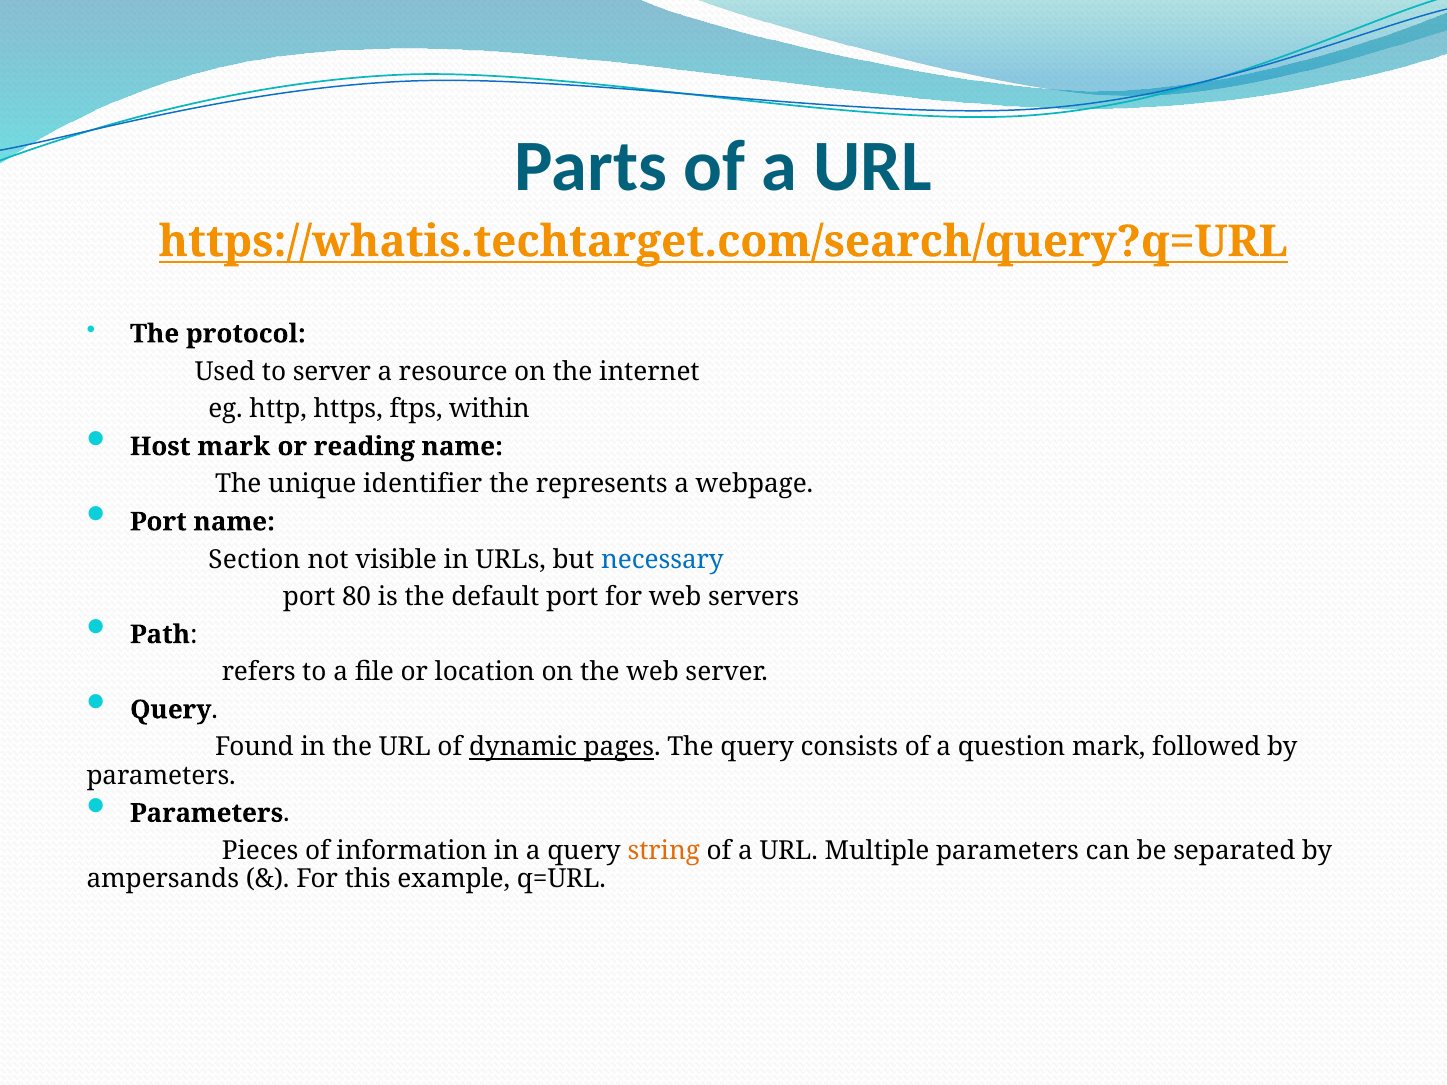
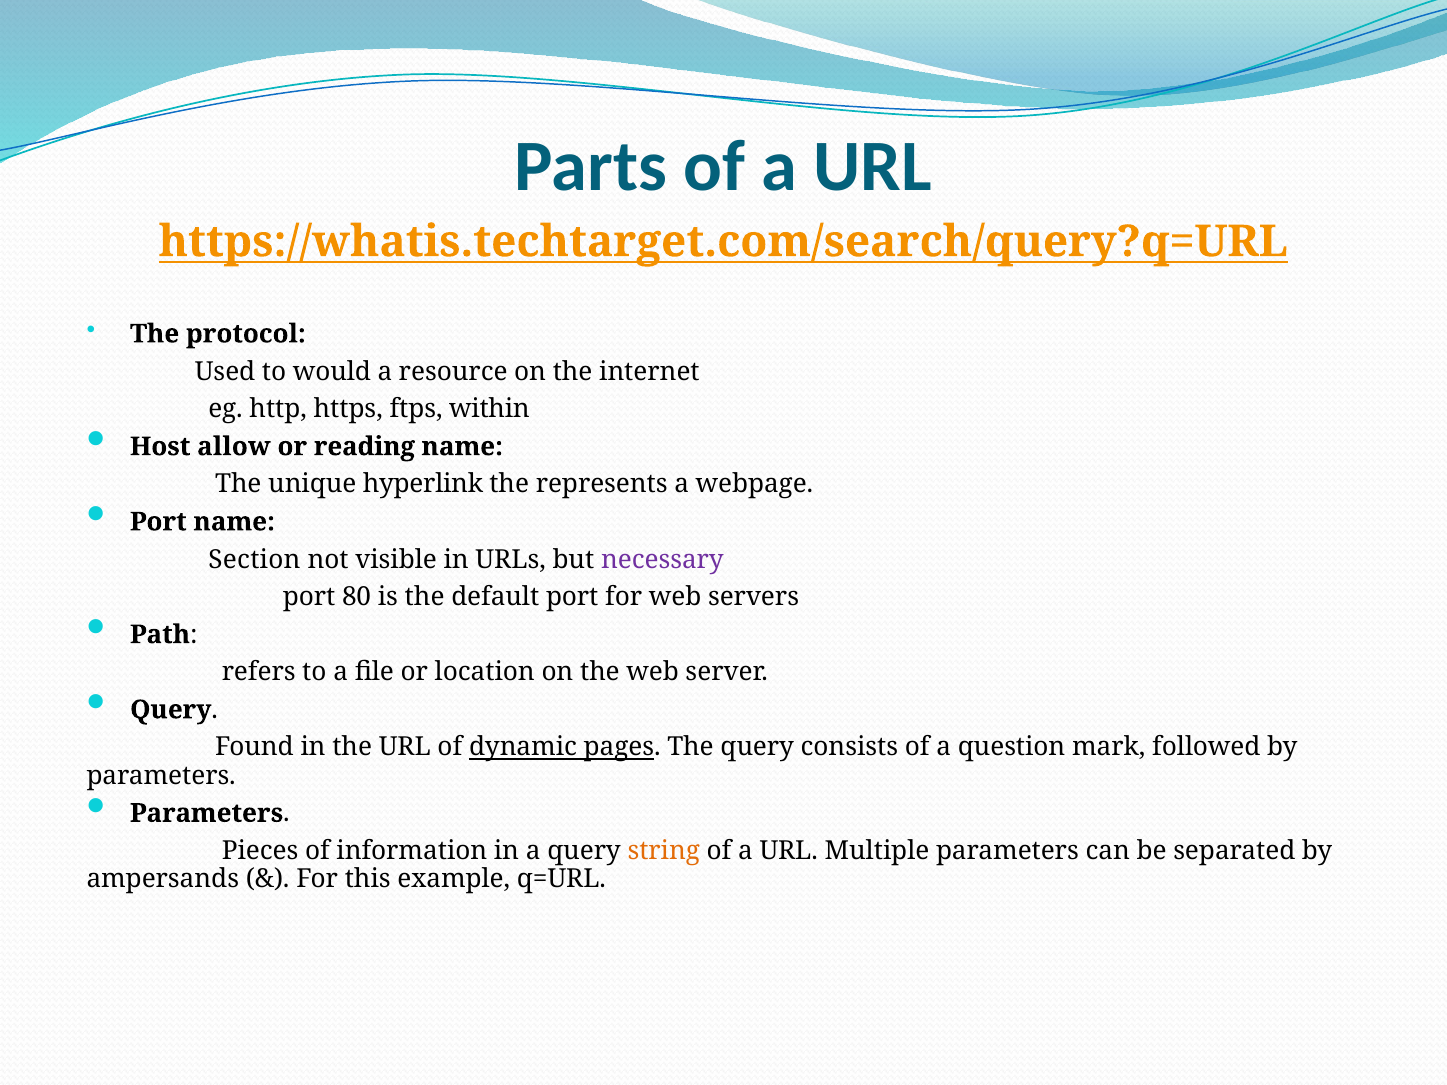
to server: server -> would
Host mark: mark -> allow
identifier: identifier -> hyperlink
necessary colour: blue -> purple
